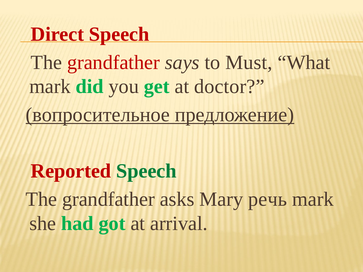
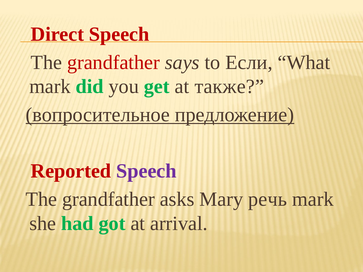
Must: Must -> Если
doctor: doctor -> также
Speech at (146, 171) colour: green -> purple
